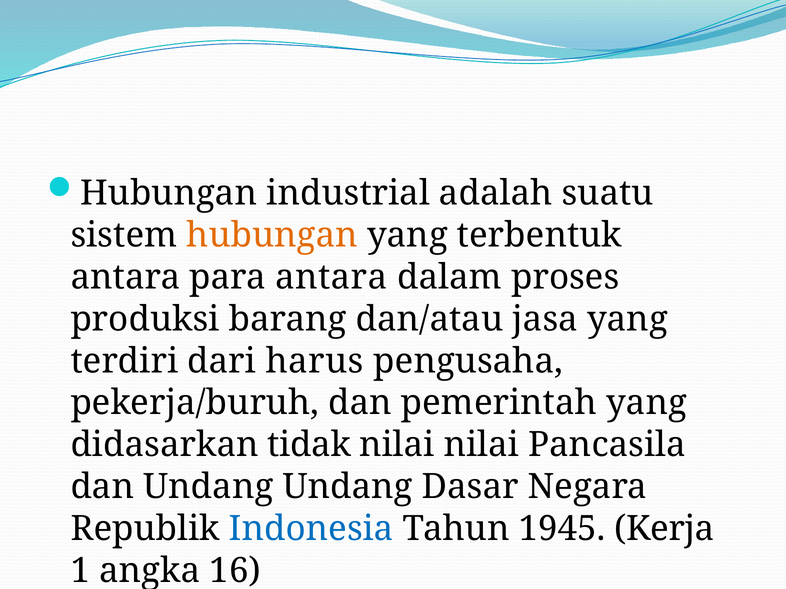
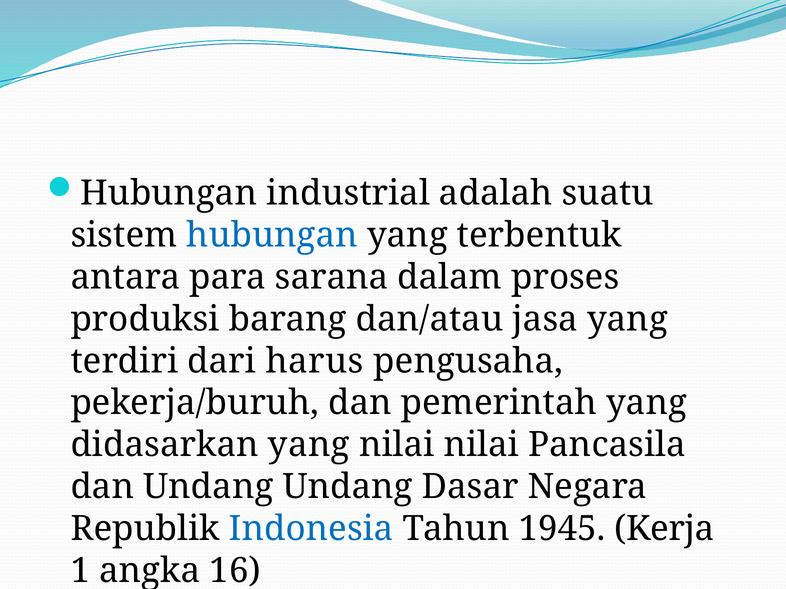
hubungan at (272, 236) colour: orange -> blue
para antara: antara -> sarana
didasarkan tidak: tidak -> yang
